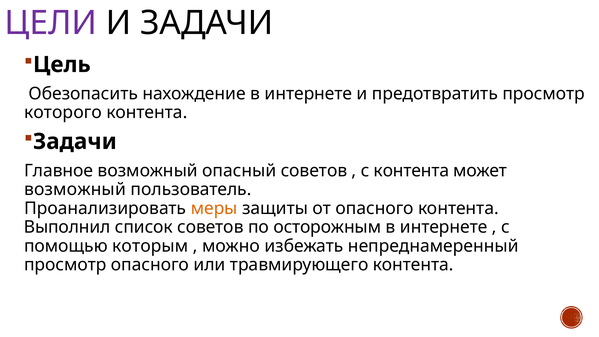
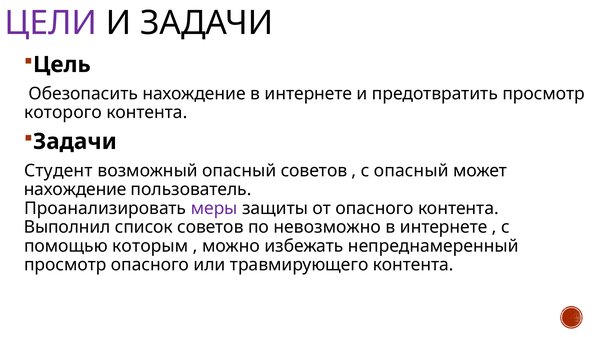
Главное: Главное -> Студент
с контента: контента -> опасный
возможный at (75, 189): возможный -> нахождение
меры colour: orange -> purple
осторожным: осторожным -> невозможно
